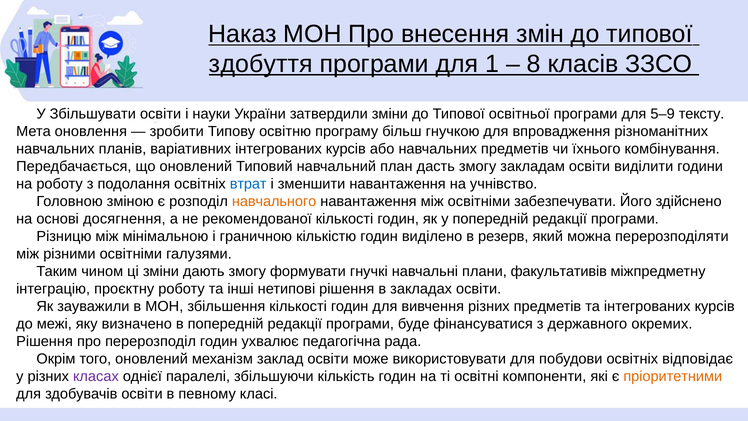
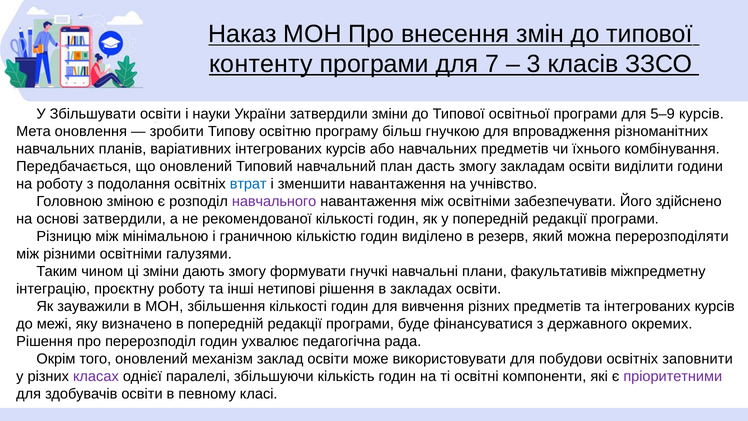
здобуття: здобуття -> контенту
1: 1 -> 7
8: 8 -> 3
5–9 тексту: тексту -> курсів
навчального colour: orange -> purple
основі досягнення: досягнення -> затвердили
відповідає: відповідає -> заповнити
пріоритетними colour: orange -> purple
